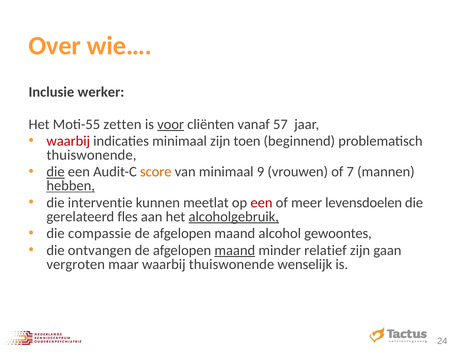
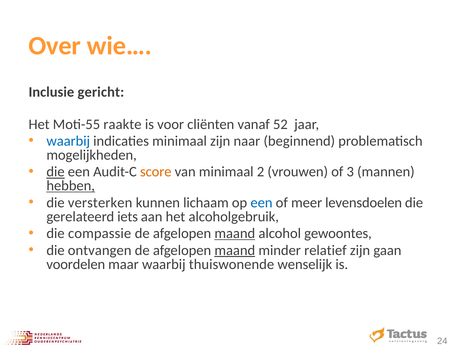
werker: werker -> gericht
zetten: zetten -> raakte
voor underline: present -> none
57: 57 -> 52
waarbij at (68, 141) colour: red -> blue
toen: toen -> naar
thuiswonende at (91, 155): thuiswonende -> mogelijkheden
9: 9 -> 2
7: 7 -> 3
interventie: interventie -> versterken
meetlat: meetlat -> lichaam
een at (261, 203) colour: red -> blue
fles: fles -> iets
alcoholgebruik underline: present -> none
maand at (235, 233) underline: none -> present
vergroten: vergroten -> voordelen
